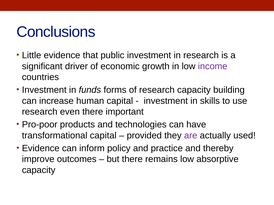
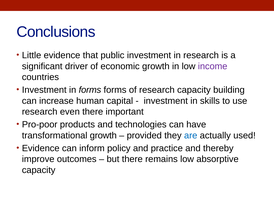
in funds: funds -> forms
transformational capital: capital -> growth
are colour: purple -> blue
